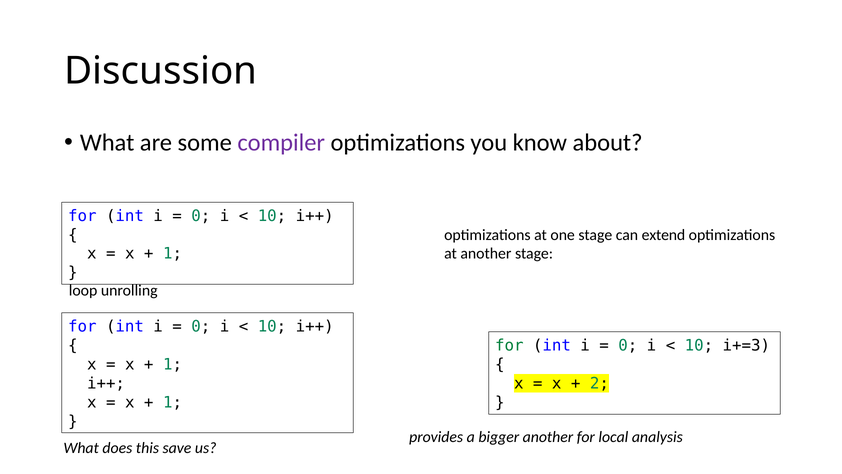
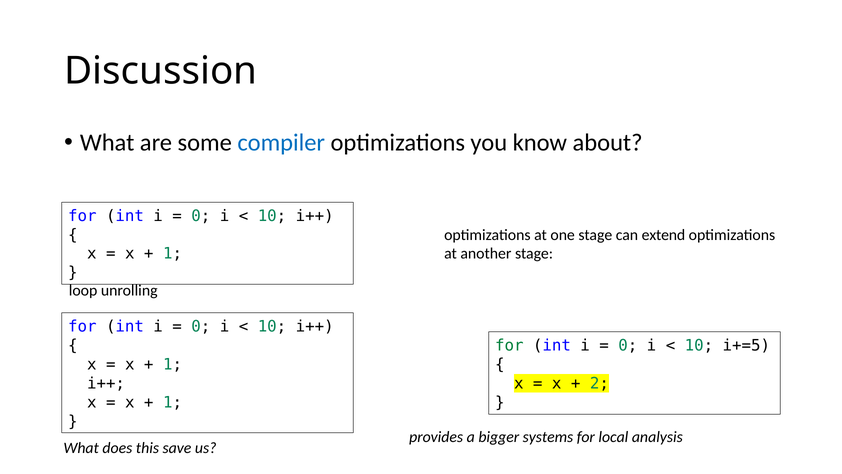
compiler colour: purple -> blue
i+=3: i+=3 -> i+=5
bigger another: another -> systems
